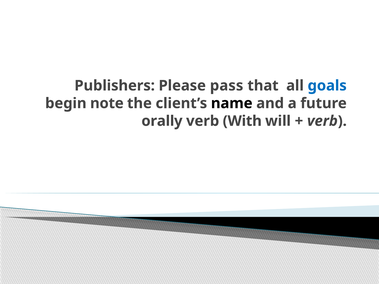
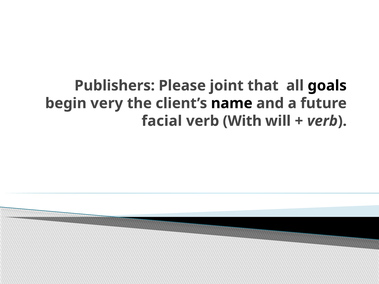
pass: pass -> joint
goals colour: blue -> black
note: note -> very
orally: orally -> facial
